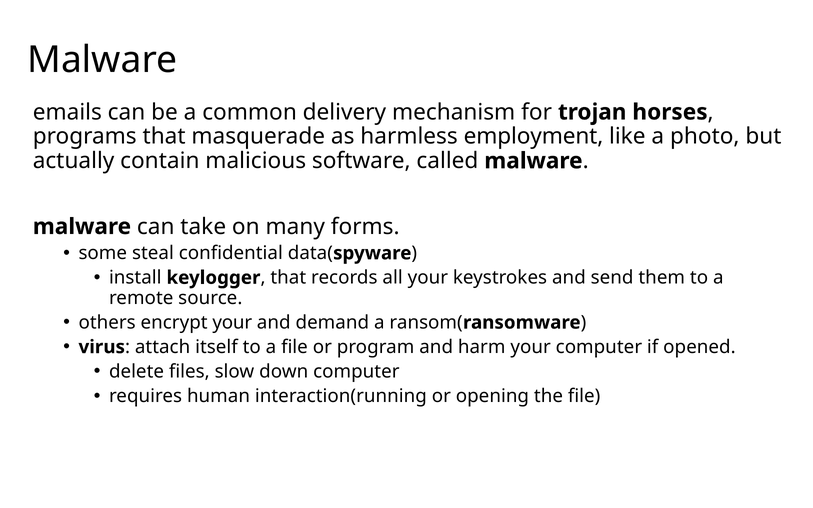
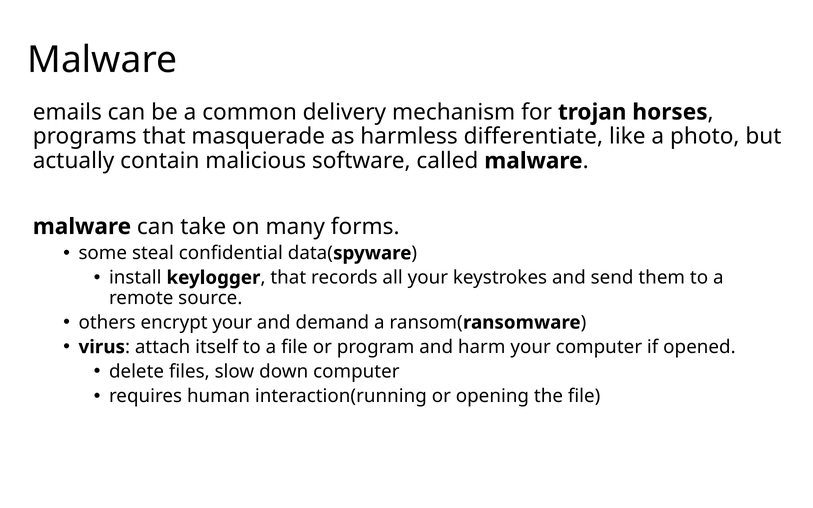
employment: employment -> differentiate
